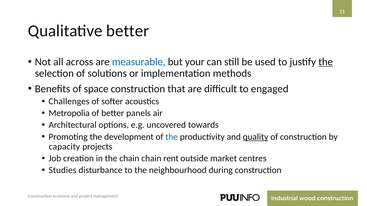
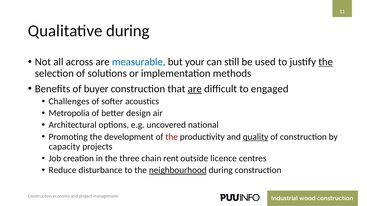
Qualitative better: better -> during
space: space -> buyer
are at (195, 89) underline: none -> present
panels: panels -> design
towards: towards -> national
the at (172, 137) colour: blue -> red
the chain: chain -> three
market: market -> licence
Studies: Studies -> Reduce
neighbourhood underline: none -> present
